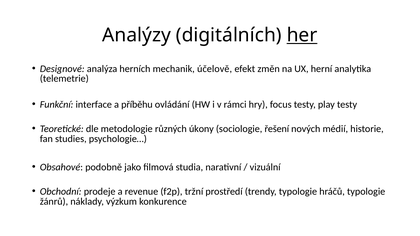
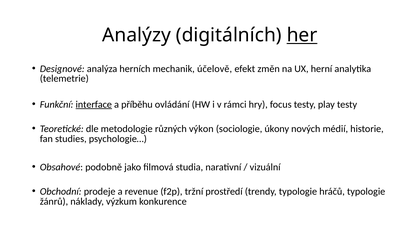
interface underline: none -> present
úkony: úkony -> výkon
řešení: řešení -> úkony
